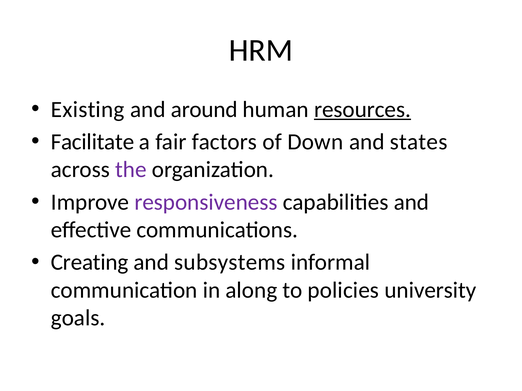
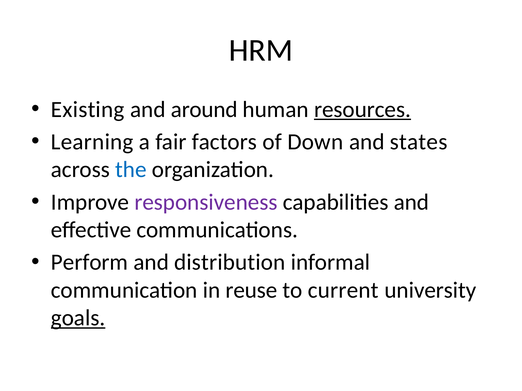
Facilitate: Facilitate -> Learning
the colour: purple -> blue
Creating: Creating -> Perform
subsystems: subsystems -> distribution
along: along -> reuse
policies: policies -> current
goals underline: none -> present
